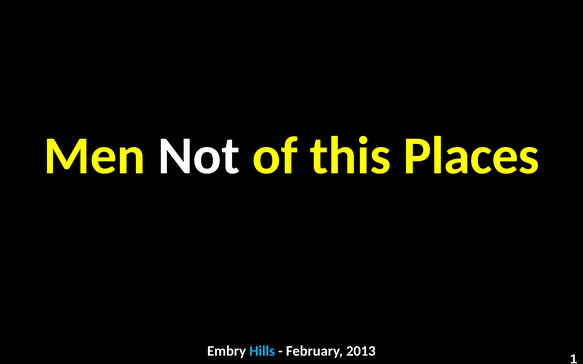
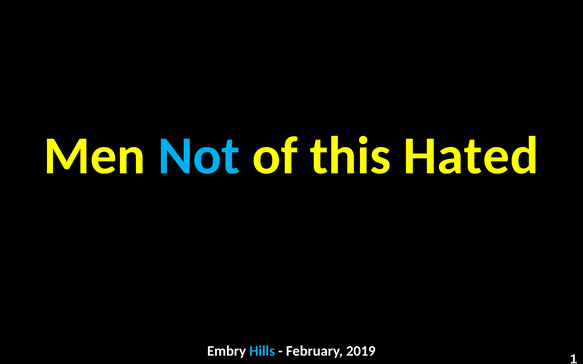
Not colour: white -> light blue
Places: Places -> Hated
2013: 2013 -> 2019
